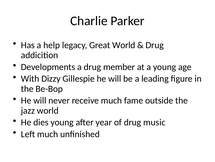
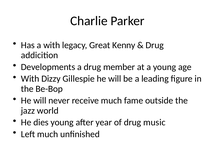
a help: help -> with
Great World: World -> Kenny
